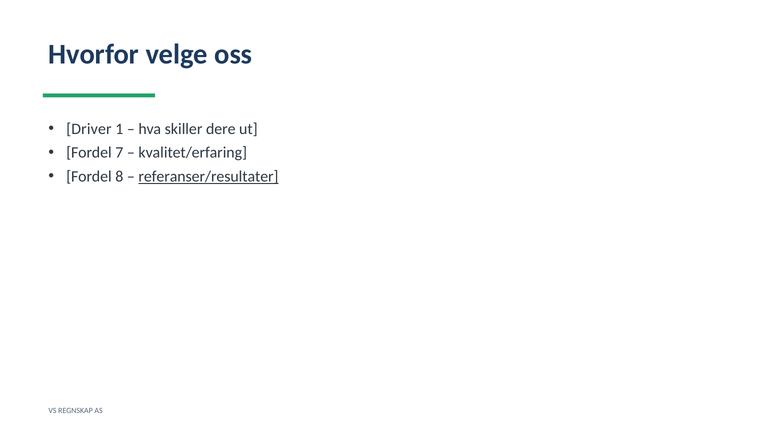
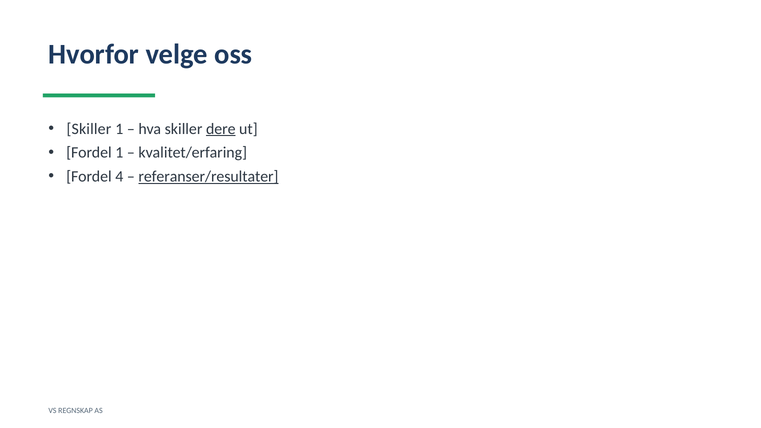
Driver at (89, 129): Driver -> Skiller
dere underline: none -> present
Fordel 7: 7 -> 1
8: 8 -> 4
